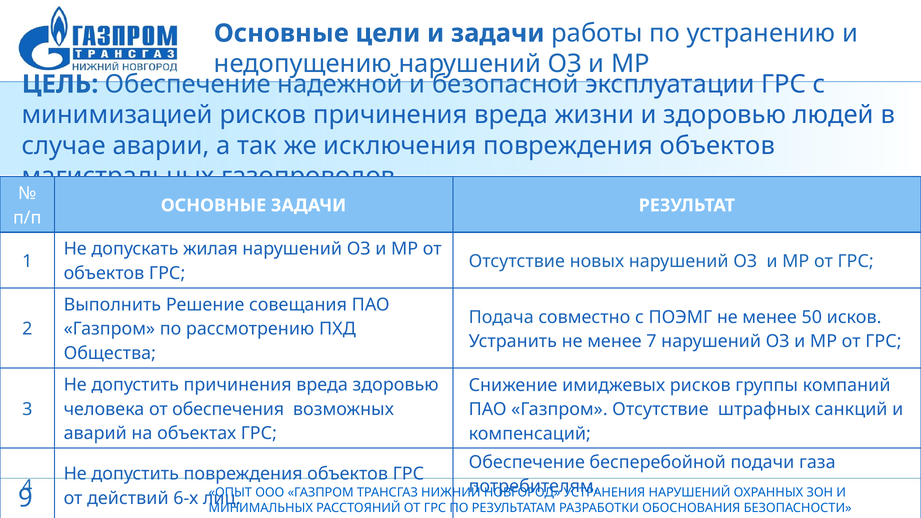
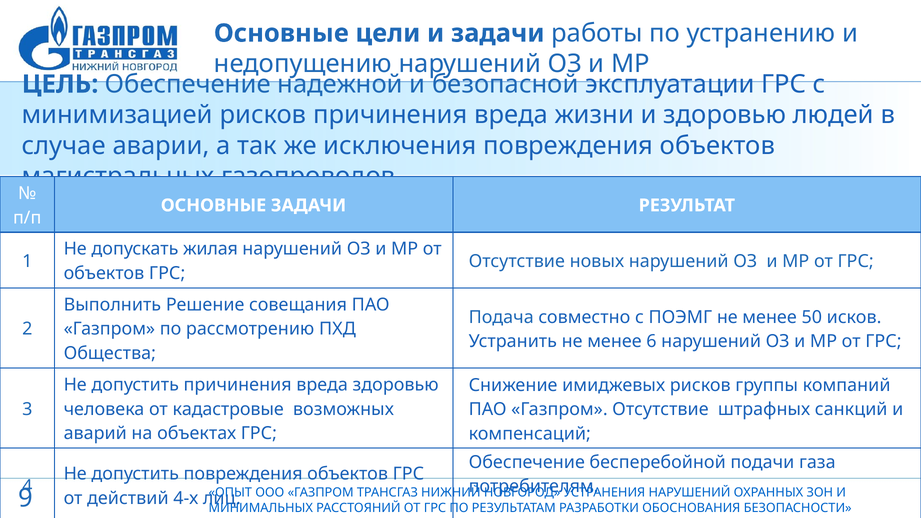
7: 7 -> 6
обеспечения: обеспечения -> кадастровые
6-х: 6-х -> 4-х
